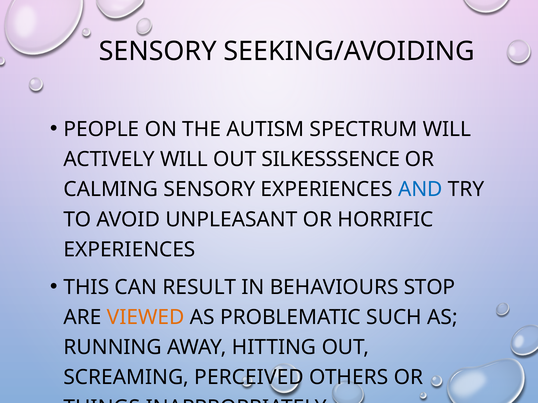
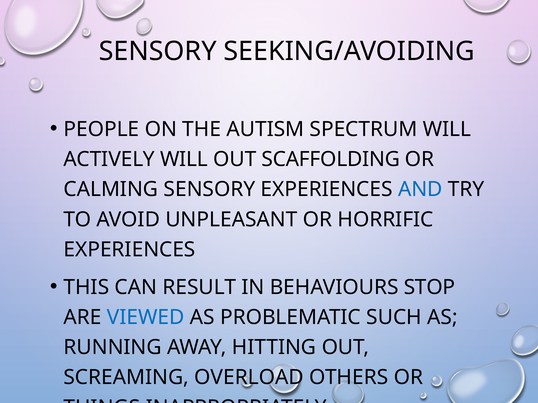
SILKESSSENCE: SILKESSSENCE -> SCAFFOLDING
VIEWED colour: orange -> blue
PERCEIVED: PERCEIVED -> OVERLOAD
